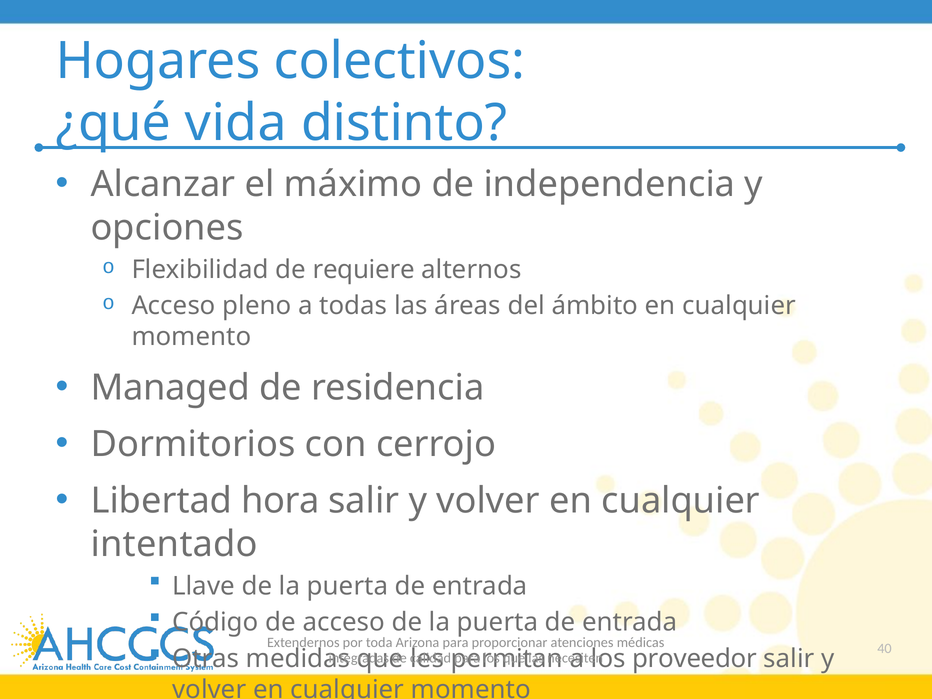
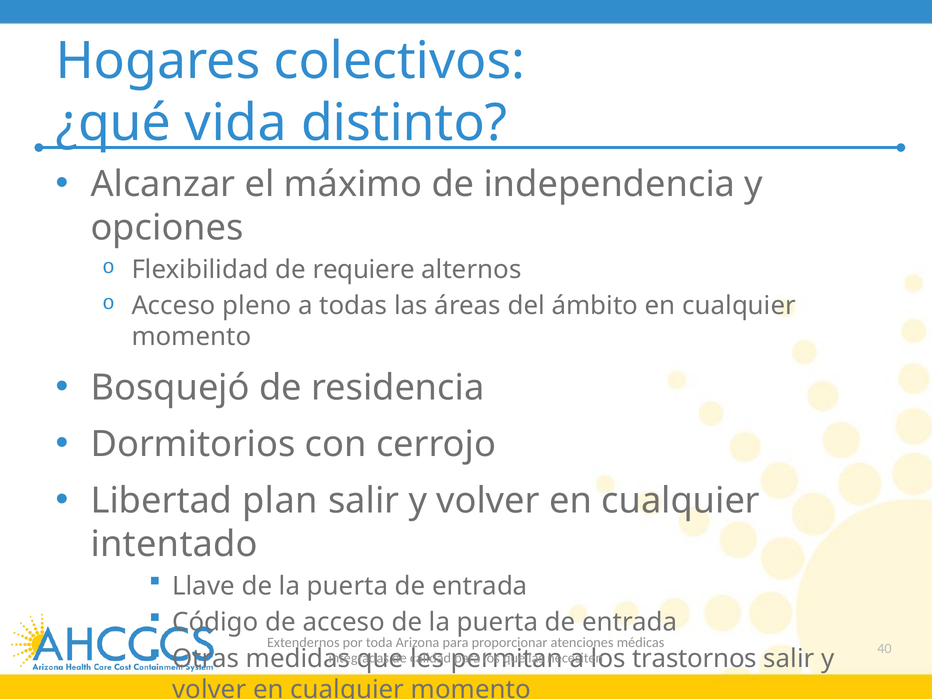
Managed: Managed -> Bosquejó
hora: hora -> plan
proveedor: proveedor -> trastornos
